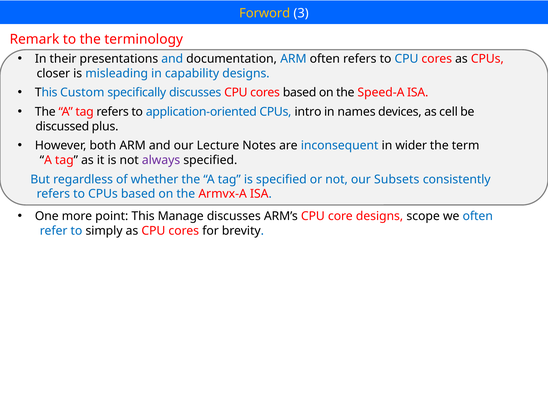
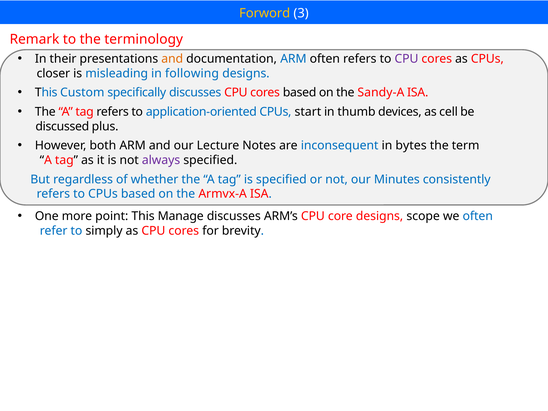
and at (172, 59) colour: blue -> orange
CPU at (406, 59) colour: blue -> purple
capability: capability -> following
Speed-A: Speed-A -> Sandy-A
intro: intro -> start
names: names -> thumb
wider: wider -> bytes
Subsets: Subsets -> Minutes
